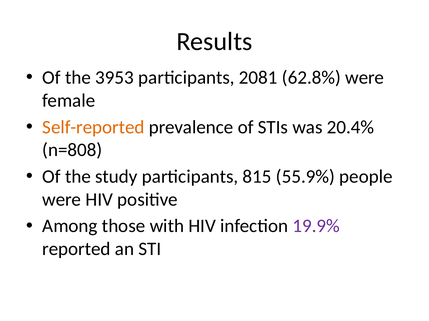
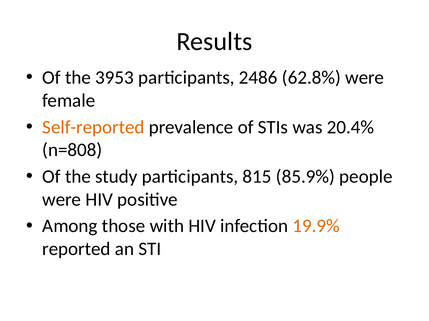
2081: 2081 -> 2486
55.9%: 55.9% -> 85.9%
19.9% colour: purple -> orange
